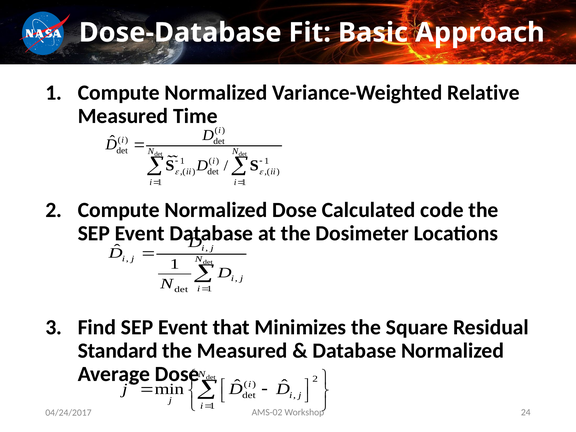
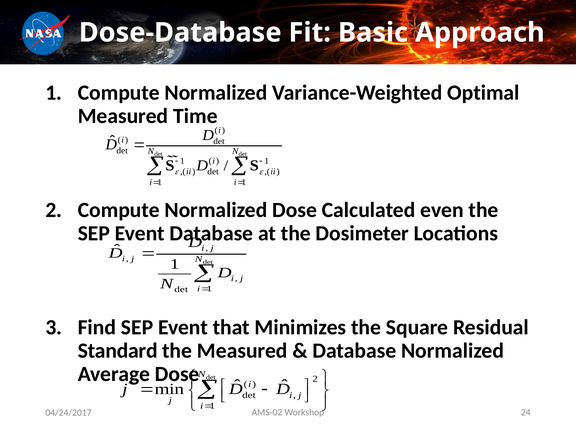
Relative: Relative -> Optimal
code: code -> even
